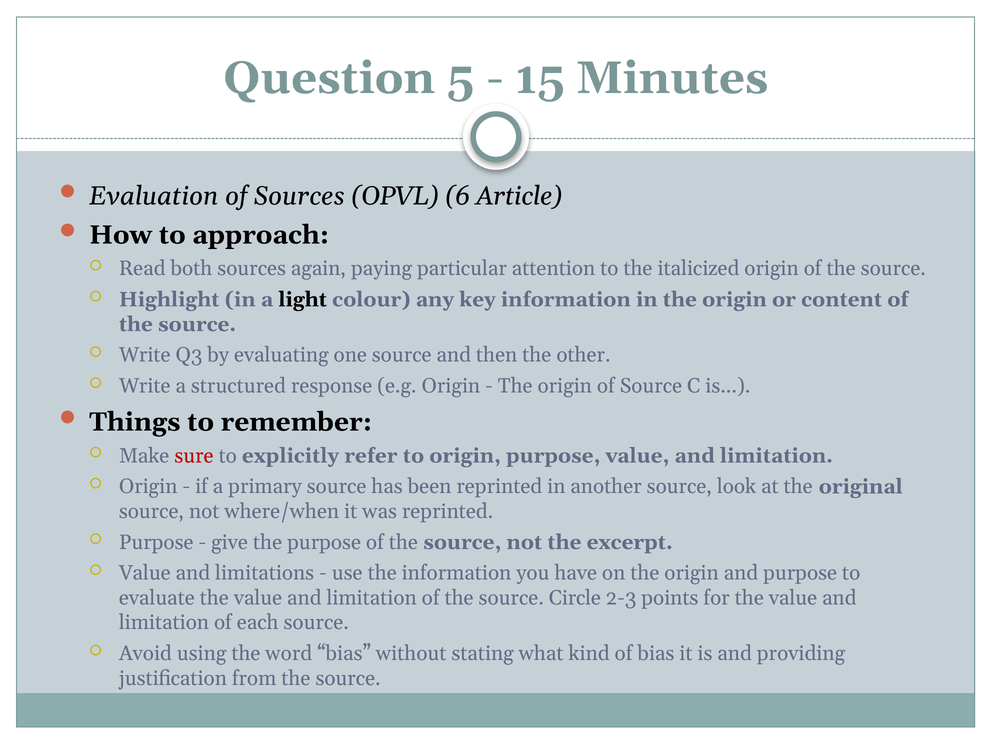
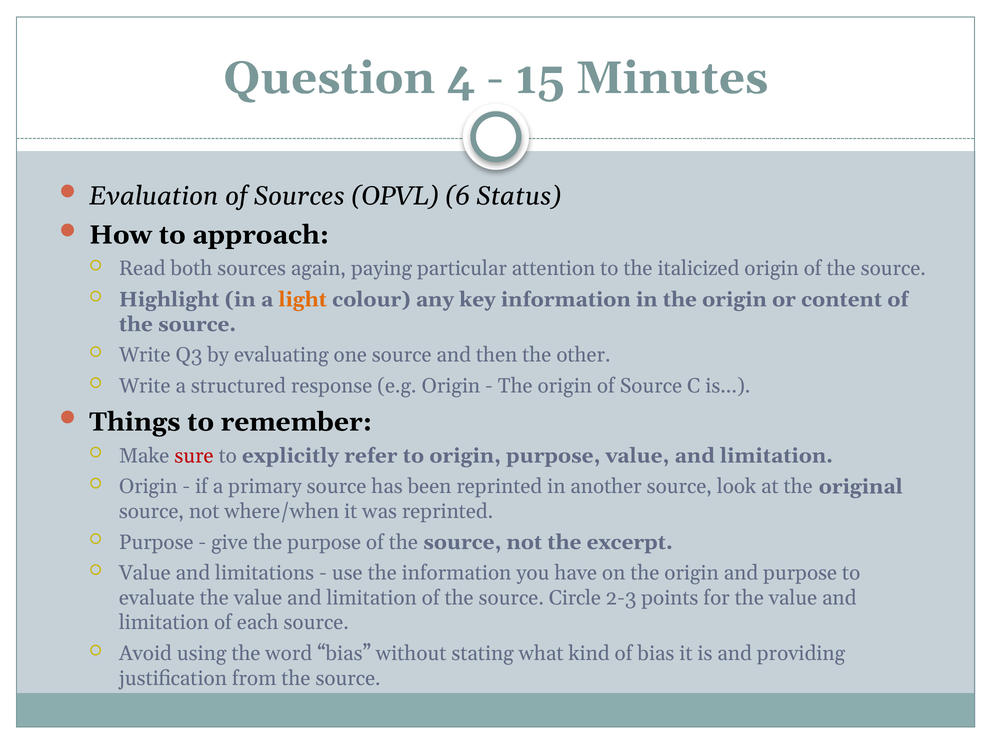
5: 5 -> 4
Article: Article -> Status
light colour: black -> orange
